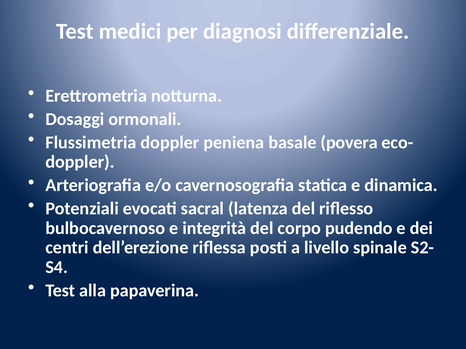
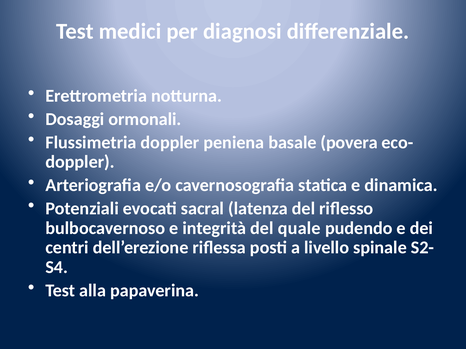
corpo: corpo -> quale
